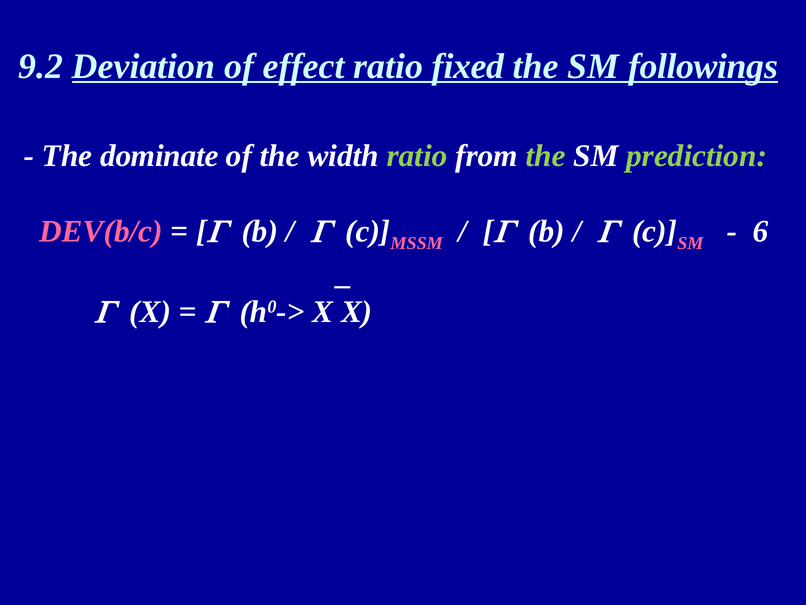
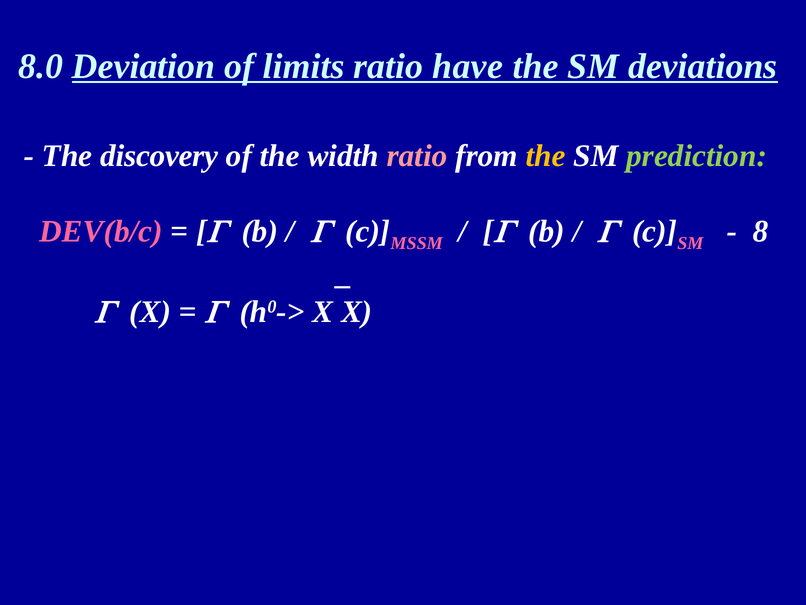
9.2: 9.2 -> 8.0
effect: effect -> limits
fixed: fixed -> have
followings: followings -> deviations
dominate: dominate -> discovery
ratio at (417, 156) colour: light green -> pink
the at (546, 156) colour: light green -> yellow
6: 6 -> 8
